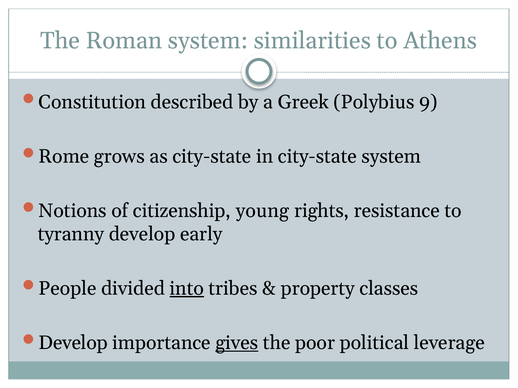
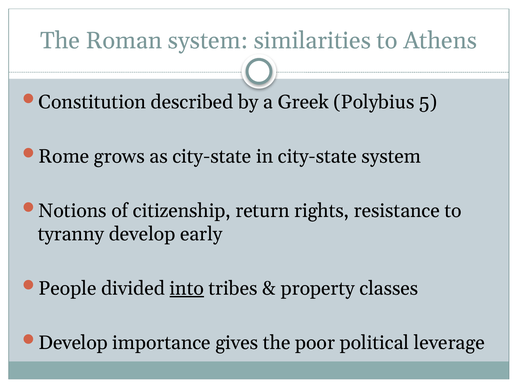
9: 9 -> 5
young: young -> return
gives underline: present -> none
